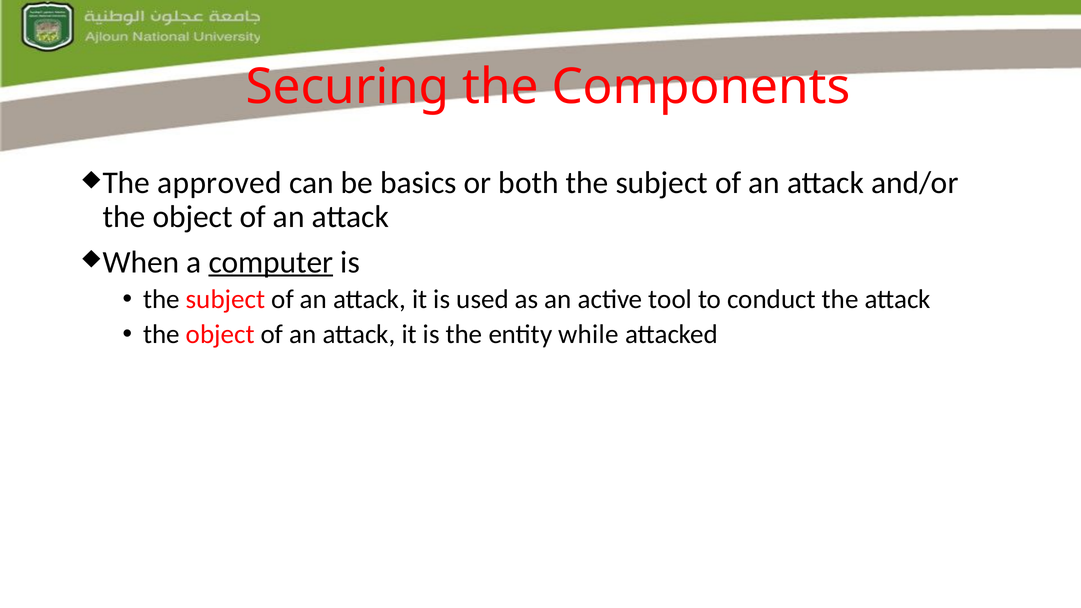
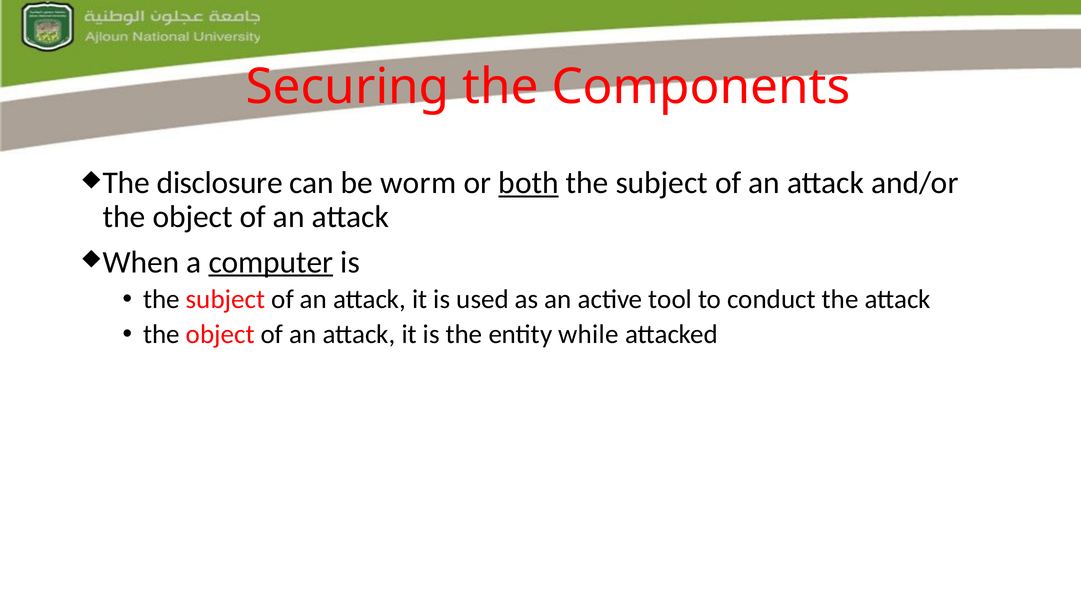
approved: approved -> disclosure
basics: basics -> worm
both underline: none -> present
